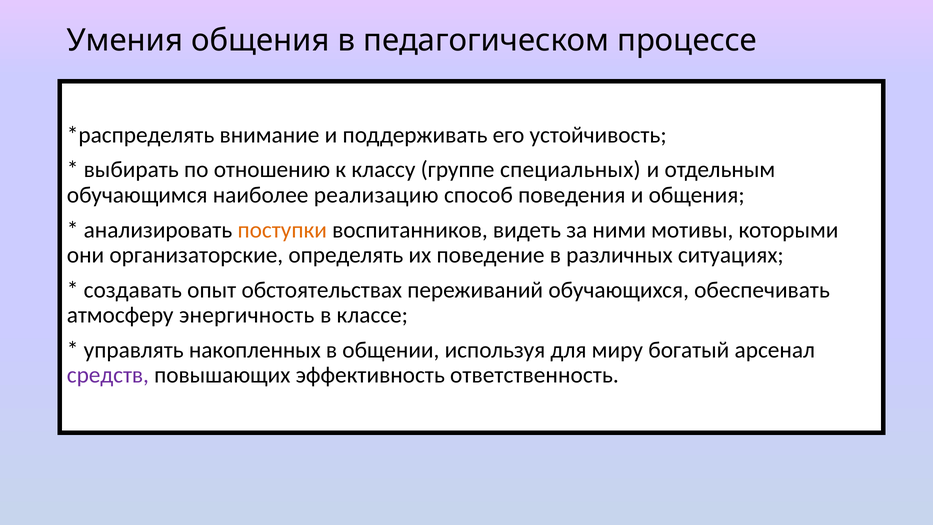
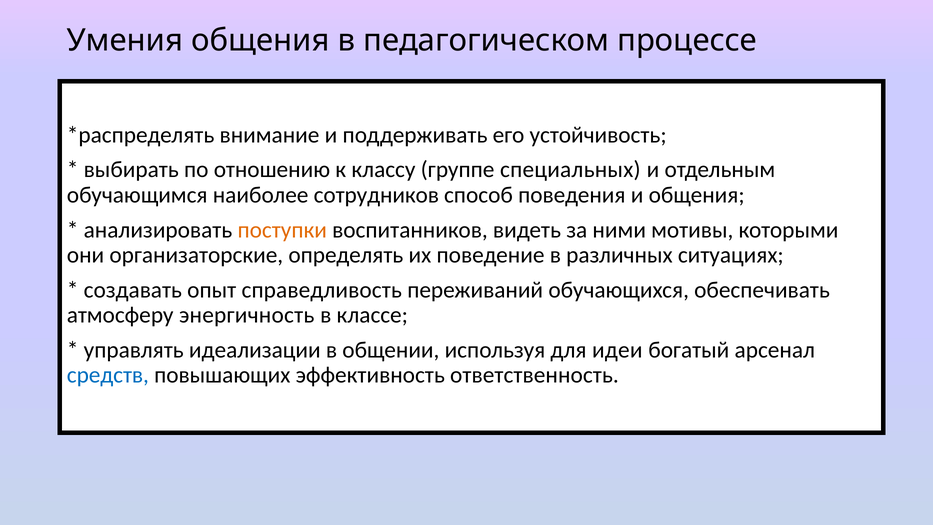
реализацию: реализацию -> сотрудников
обстоятельствах: обстоятельствах -> справедливость
накопленных: накопленных -> идеализации
миру: миру -> идеи
средств colour: purple -> blue
